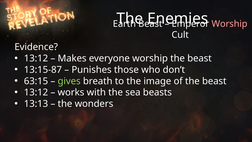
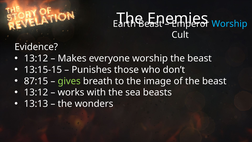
Worship at (229, 24) colour: pink -> light blue
13:15-87: 13:15-87 -> 13:15-15
63:15: 63:15 -> 87:15
